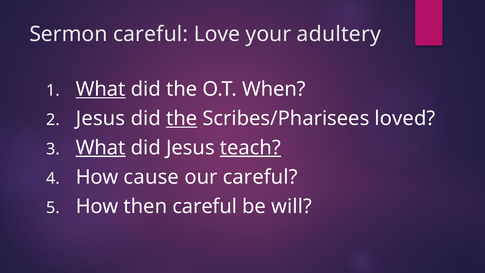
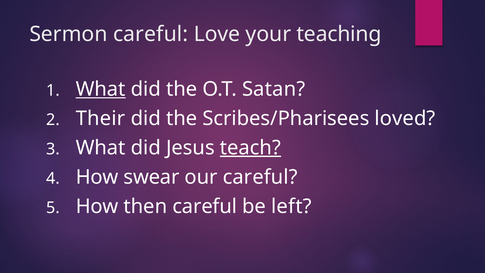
adultery: adultery -> teaching
When: When -> Satan
Jesus at (101, 118): Jesus -> Their
the at (182, 118) underline: present -> none
What at (101, 148) underline: present -> none
cause: cause -> swear
will: will -> left
